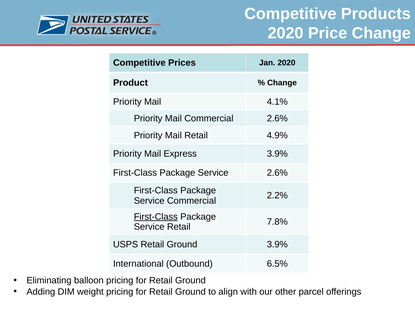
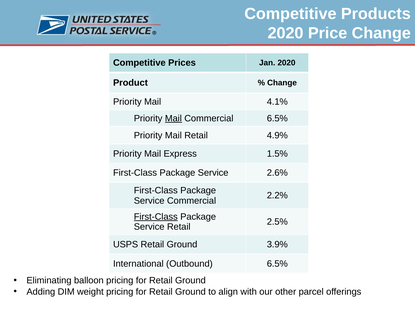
Mail at (173, 118) underline: none -> present
Commercial 2.6%: 2.6% -> 6.5%
Express 3.9%: 3.9% -> 1.5%
7.8%: 7.8% -> 2.5%
